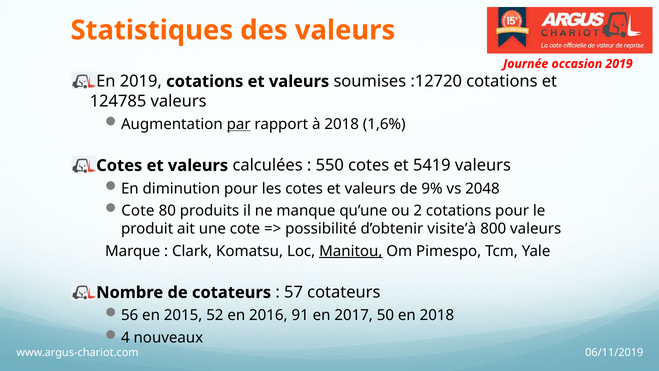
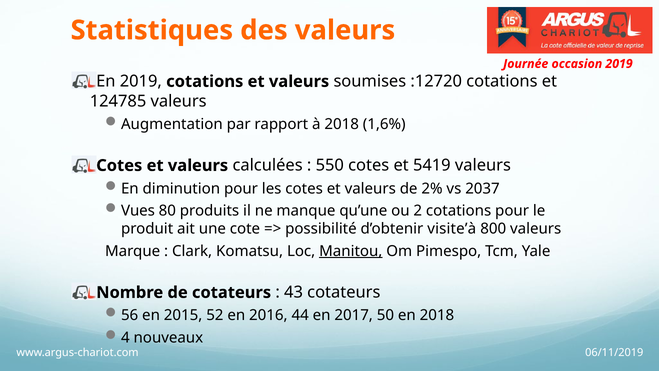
par underline: present -> none
9%: 9% -> 2%
2048: 2048 -> 2037
Cote at (138, 211): Cote -> Vues
57: 57 -> 43
91: 91 -> 44
